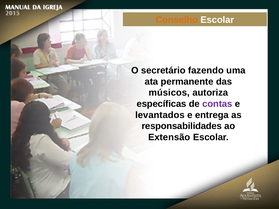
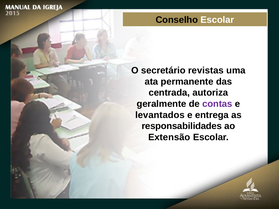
Conselho colour: orange -> black
fazendo: fazendo -> revistas
músicos: músicos -> centrada
específicas: específicas -> geralmente
